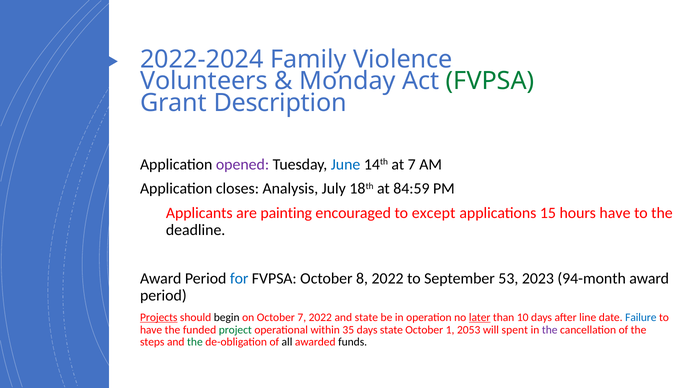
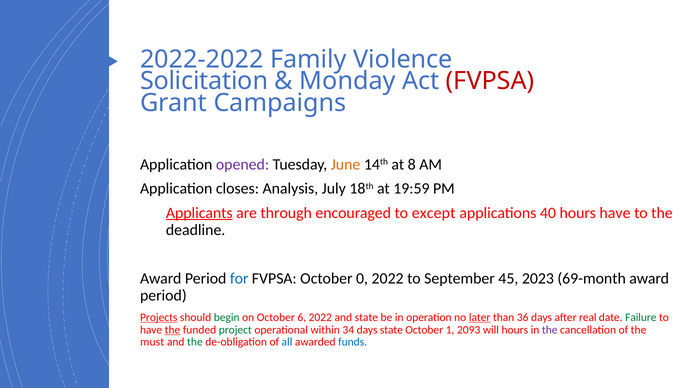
2022-2024: 2022-2024 -> 2022-2022
Volunteers: Volunteers -> Solicitation
FVPSA at (490, 81) colour: green -> red
Description: Description -> Campaigns
June colour: blue -> orange
at 7: 7 -> 8
84:59: 84:59 -> 19:59
Applicants underline: none -> present
painting: painting -> through
15: 15 -> 40
8: 8 -> 0
53: 53 -> 45
94-month: 94-month -> 69-month
begin colour: black -> green
October 7: 7 -> 6
10: 10 -> 36
line: line -> real
Failure colour: blue -> green
the at (172, 330) underline: none -> present
35: 35 -> 34
2053: 2053 -> 2093
will spent: spent -> hours
steps: steps -> must
all colour: black -> blue
funds colour: black -> blue
